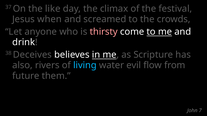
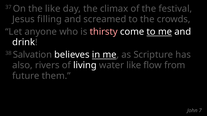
when: when -> filling
Deceives: Deceives -> Salvation
living colour: light blue -> white
water evil: evil -> like
